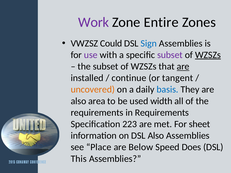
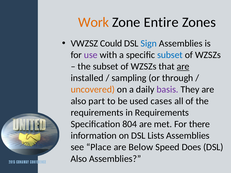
Work colour: purple -> orange
subset at (170, 55) colour: purple -> blue
WZSZs at (208, 55) underline: present -> none
continue: continue -> sampling
tangent: tangent -> through
basis colour: blue -> purple
area: area -> part
width: width -> cases
223: 223 -> 804
sheet: sheet -> there
DSL Also: Also -> Lists
This at (79, 159): This -> Also
